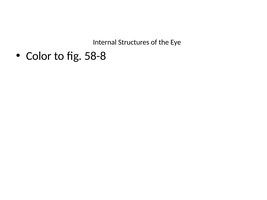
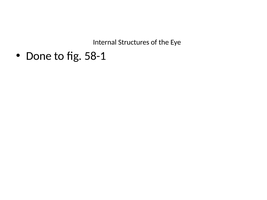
Color: Color -> Done
58-8: 58-8 -> 58-1
